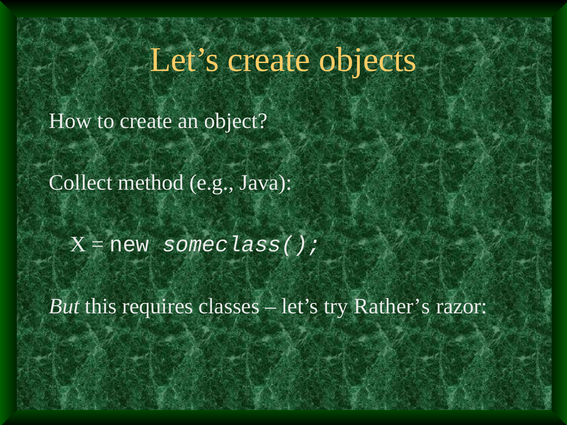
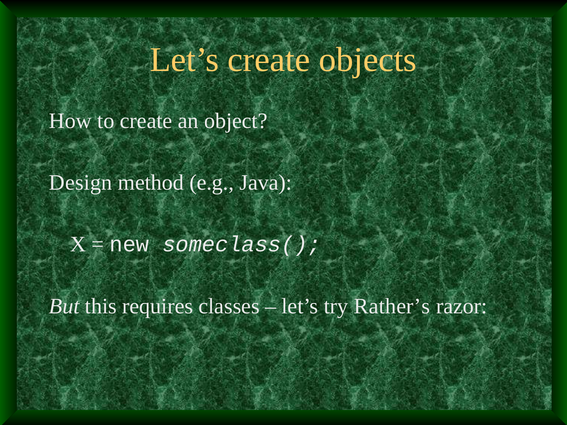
Collect: Collect -> Design
